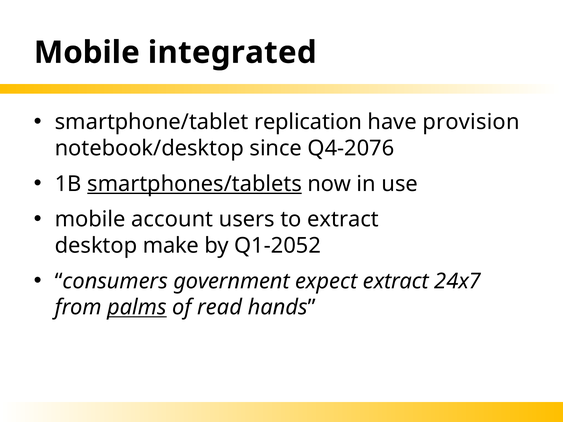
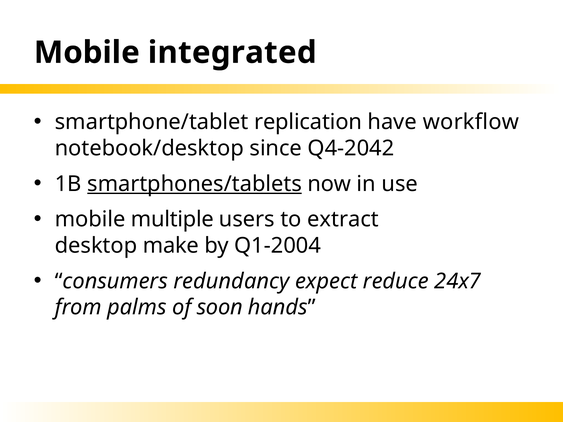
provision: provision -> workflow
Q4-2076: Q4-2076 -> Q4-2042
account: account -> multiple
Q1-2052: Q1-2052 -> Q1-2004
government: government -> redundancy
expect extract: extract -> reduce
palms underline: present -> none
read: read -> soon
